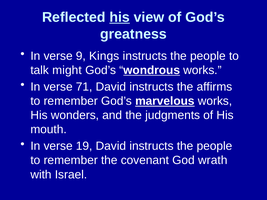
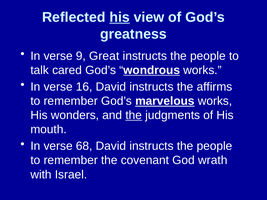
Kings: Kings -> Great
might: might -> cared
71: 71 -> 16
the at (134, 115) underline: none -> present
19: 19 -> 68
